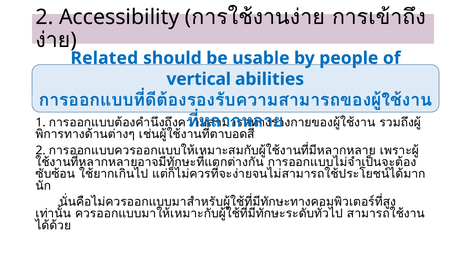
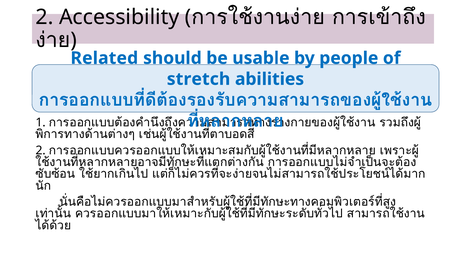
vertical: vertical -> stretch
